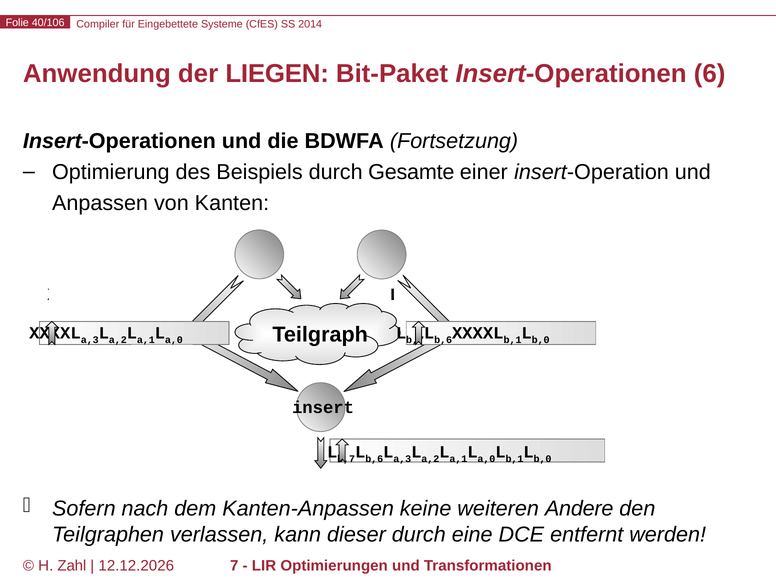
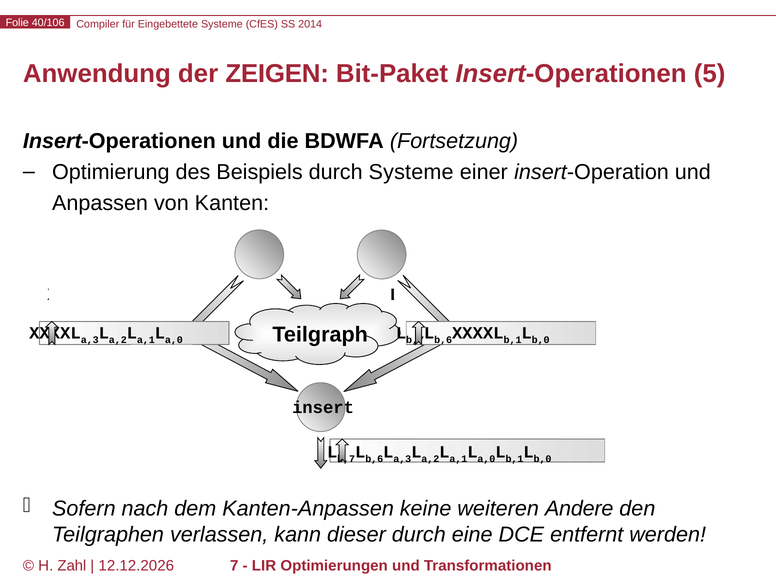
LIEGEN: LIEGEN -> ZEIGEN
6: 6 -> 5
durch Gesamte: Gesamte -> Systeme
